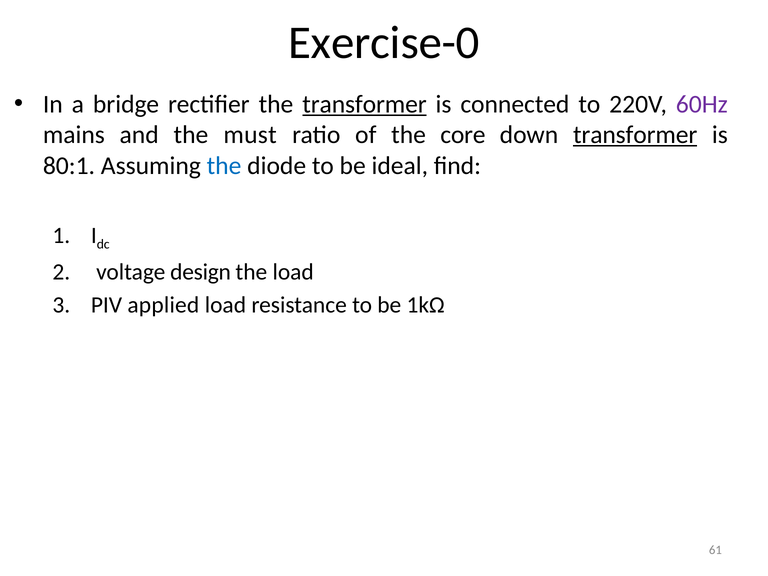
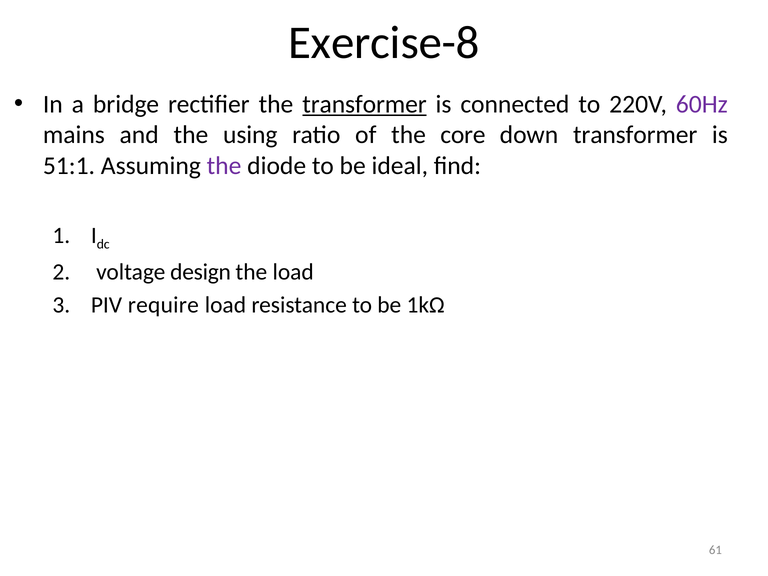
Exercise-0: Exercise-0 -> Exercise-8
must: must -> using
transformer at (635, 135) underline: present -> none
80:1: 80:1 -> 51:1
the at (224, 166) colour: blue -> purple
applied: applied -> require
